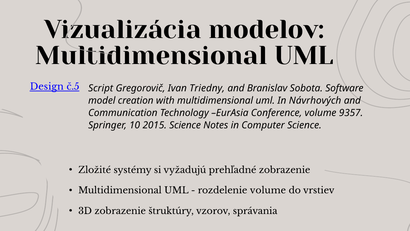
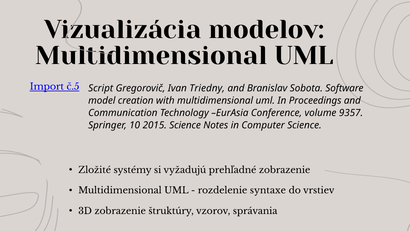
Design: Design -> Import
Návrhových: Návrhových -> Proceedings
rozdelenie volume: volume -> syntaxe
